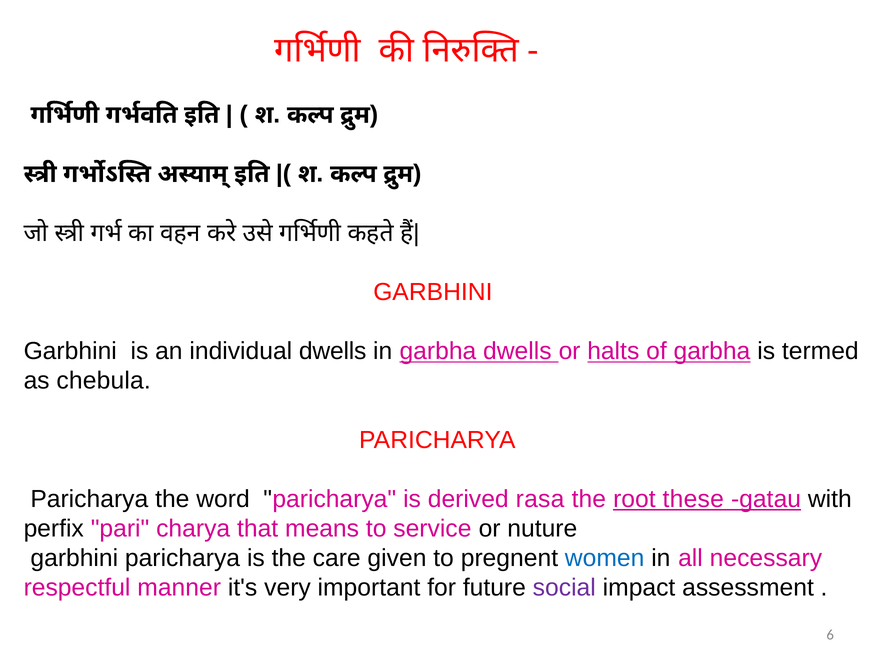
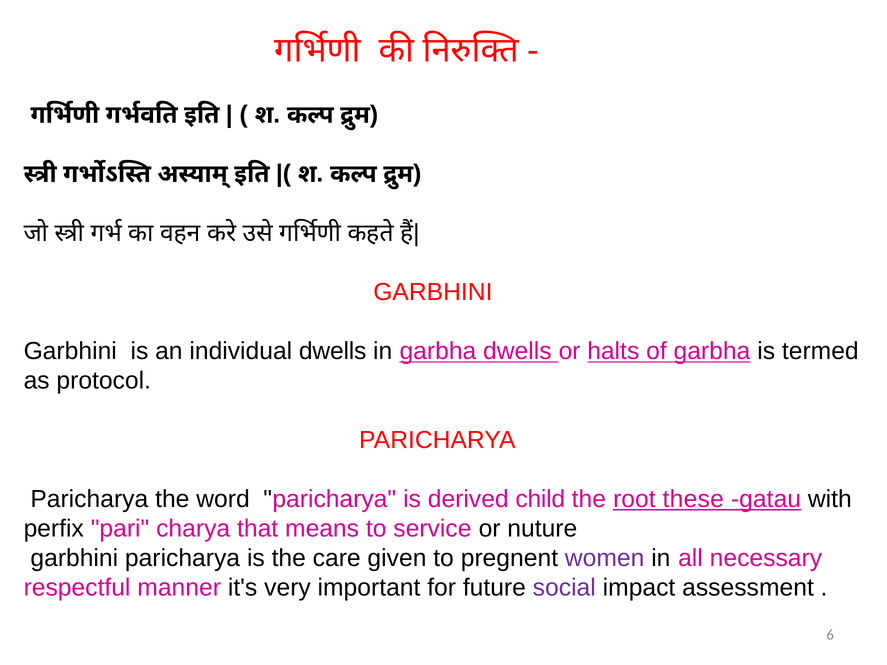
chebula: chebula -> protocol
rasa: rasa -> child
women colour: blue -> purple
